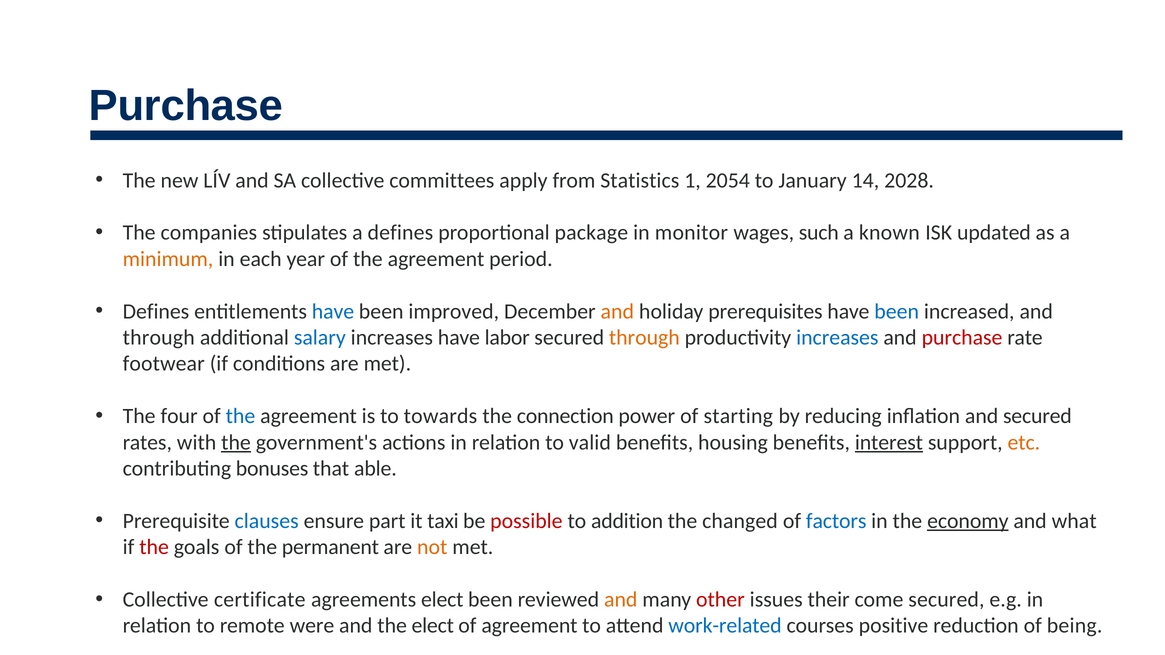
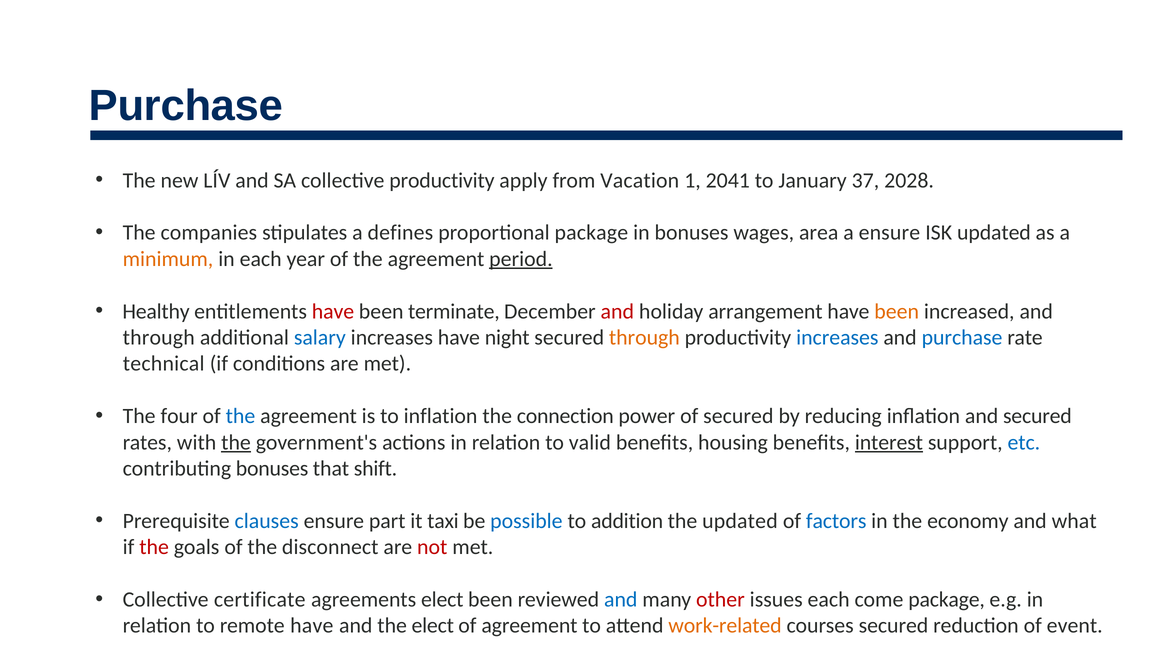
collective committees: committees -> productivity
Statistics: Statistics -> Vacation
2054: 2054 -> 2041
14: 14 -> 37
in monitor: monitor -> bonuses
such: such -> area
a known: known -> ensure
period underline: none -> present
Defines at (156, 312): Defines -> Healthy
have at (333, 312) colour: blue -> red
improved: improved -> terminate
and at (617, 312) colour: orange -> red
prerequisites: prerequisites -> arrangement
been at (897, 312) colour: blue -> orange
labor: labor -> night
purchase at (962, 338) colour: red -> blue
footwear: footwear -> technical
to towards: towards -> inflation
of starting: starting -> secured
etc colour: orange -> blue
able: able -> shift
possible colour: red -> blue
the changed: changed -> updated
economy underline: present -> none
permanent: permanent -> disconnect
not colour: orange -> red
and at (621, 600) colour: orange -> blue
issues their: their -> each
come secured: secured -> package
remote were: were -> have
work-related colour: blue -> orange
courses positive: positive -> secured
being: being -> event
